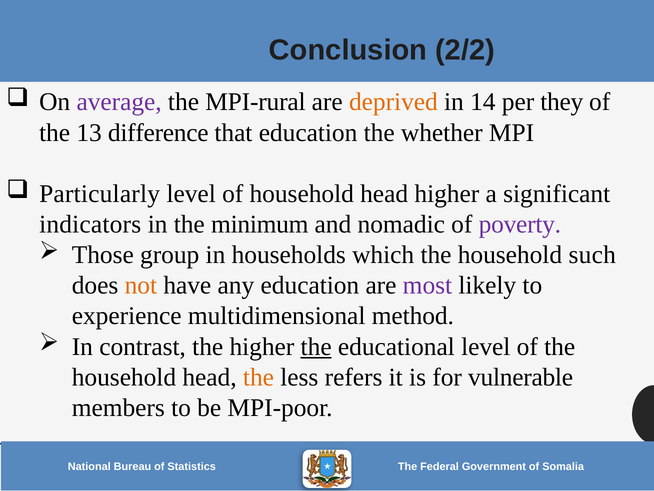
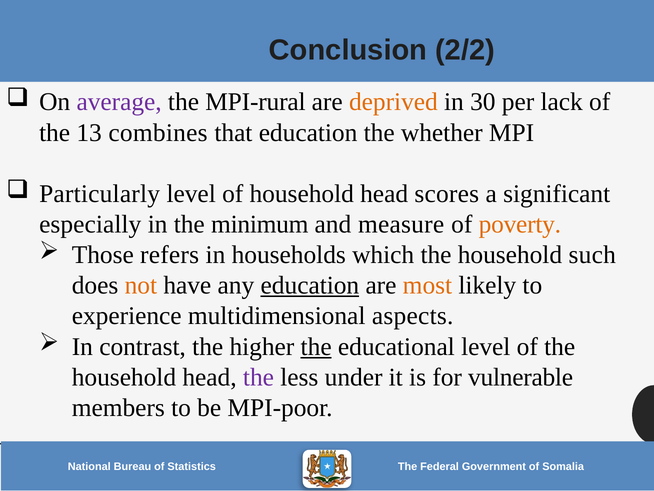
14: 14 -> 30
they: they -> lack
difference: difference -> combines
head higher: higher -> scores
indicators: indicators -> especially
nomadic: nomadic -> measure
poverty colour: purple -> orange
group: group -> refers
education at (310, 285) underline: none -> present
most colour: purple -> orange
method: method -> aspects
the at (258, 377) colour: orange -> purple
refers: refers -> under
